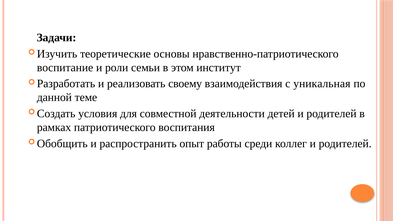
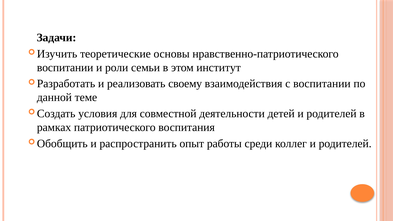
воспитание at (65, 67): воспитание -> воспитании
с уникальная: уникальная -> воспитании
